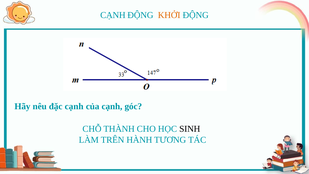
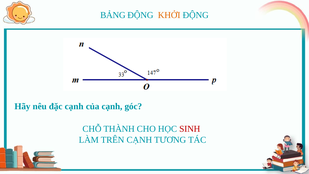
CẠNH at (113, 15): CẠNH -> BẢNG
SINH colour: black -> red
TRÊN HÀNH: HÀNH -> CẠNH
